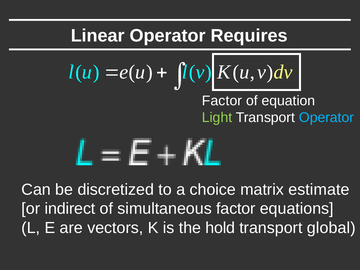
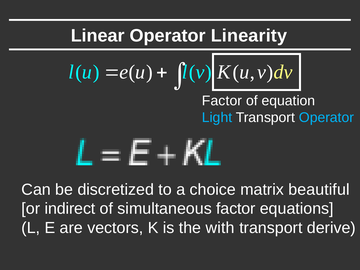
Requires: Requires -> Linearity
Light colour: light green -> light blue
estimate: estimate -> beautiful
hold: hold -> with
global: global -> derive
